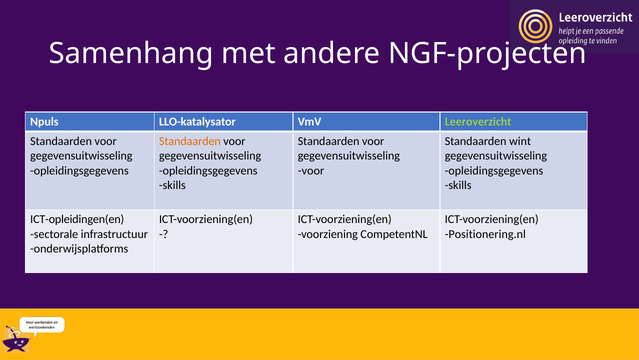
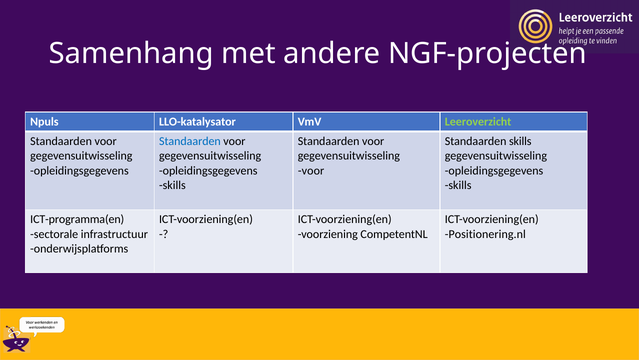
Standaarden at (190, 141) colour: orange -> blue
Standaarden wint: wint -> skills
ICT-opleidingen(en: ICT-opleidingen(en -> ICT-programma(en
